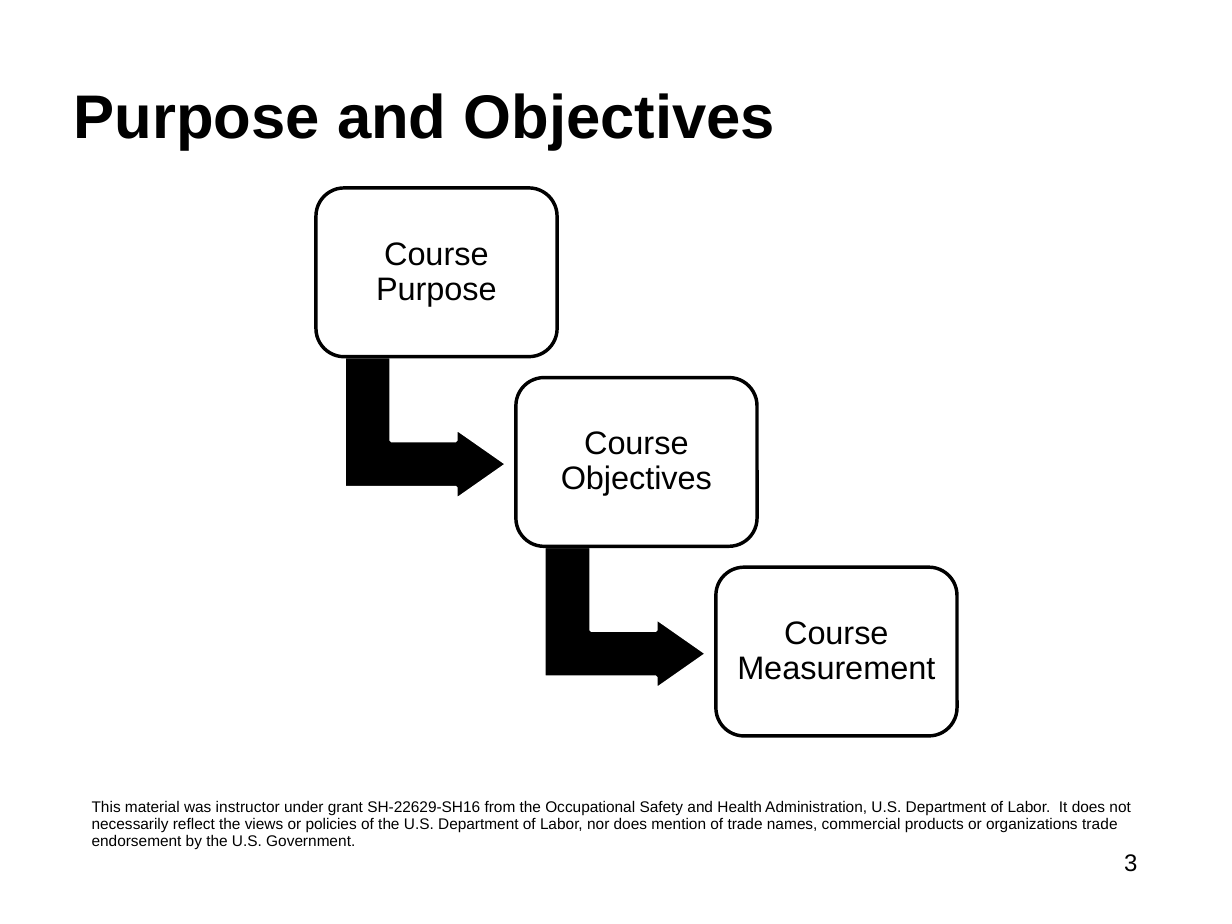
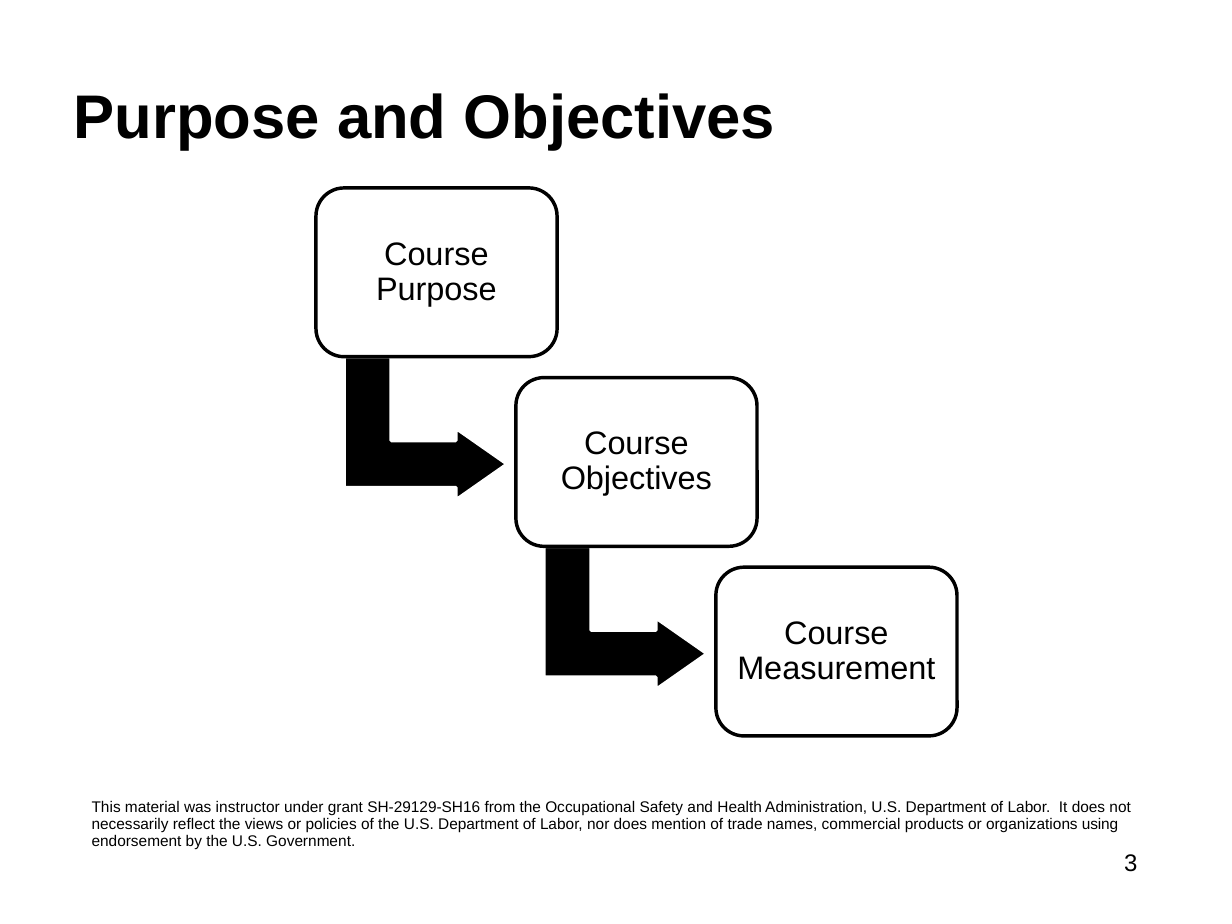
SH-22629-SH16: SH-22629-SH16 -> SH-29129-SH16
organizations trade: trade -> using
